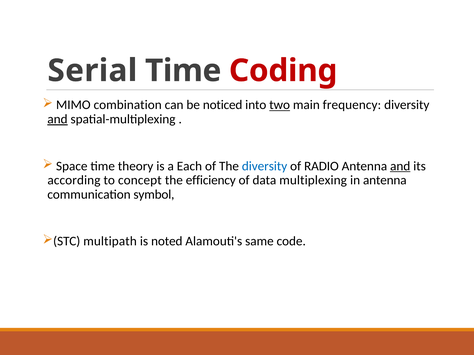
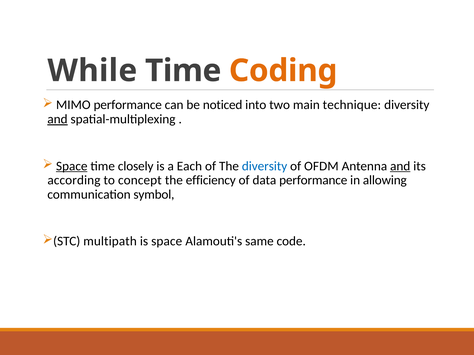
Serial: Serial -> While
Coding colour: red -> orange
MIMO combination: combination -> performance
two underline: present -> none
frequency: frequency -> technique
Space at (72, 166) underline: none -> present
theory: theory -> closely
RADIO: RADIO -> OFDM
data multiplexing: multiplexing -> performance
in antenna: antenna -> allowing
is noted: noted -> space
